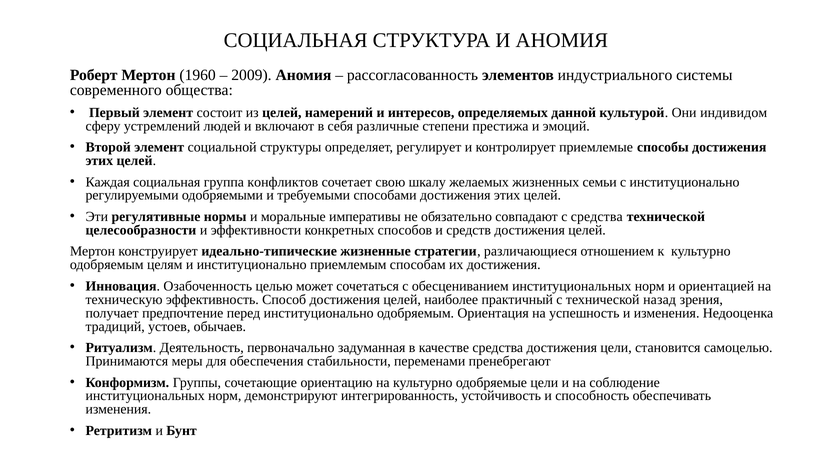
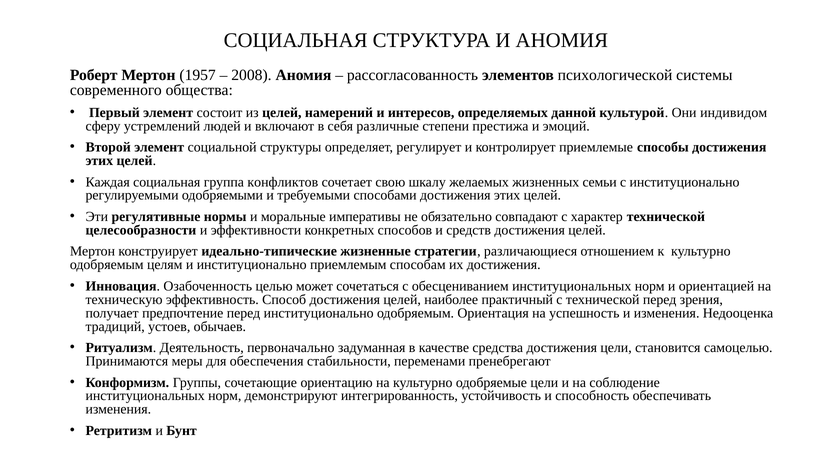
1960: 1960 -> 1957
2009: 2009 -> 2008
индустриального: индустриального -> психологической
с средства: средства -> характер
технической назад: назад -> перед
